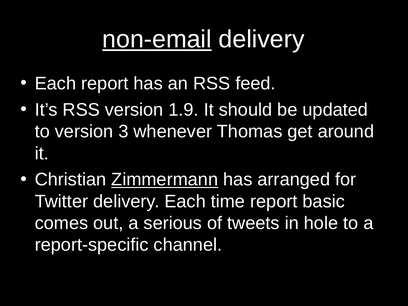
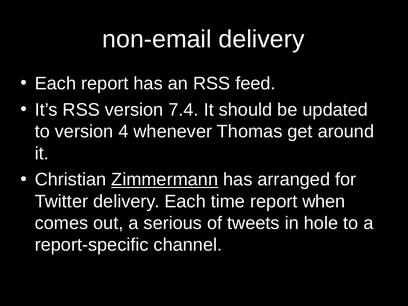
non-email underline: present -> none
1.9: 1.9 -> 7.4
3: 3 -> 4
basic: basic -> when
